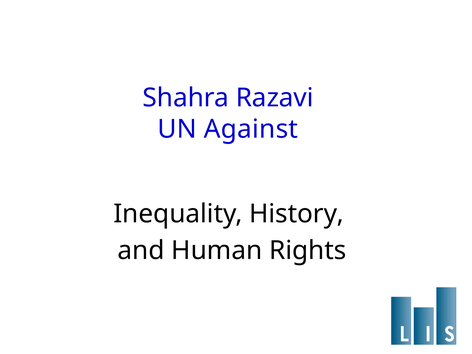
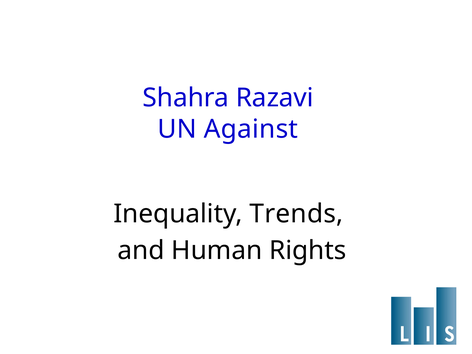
History: History -> Trends
